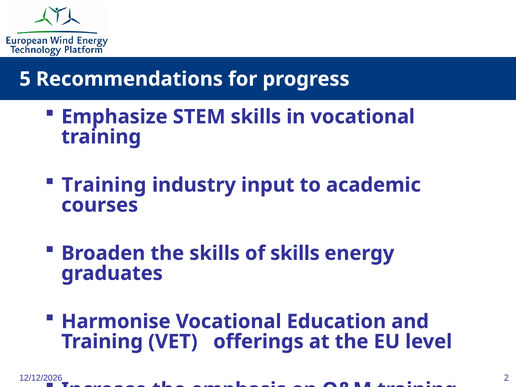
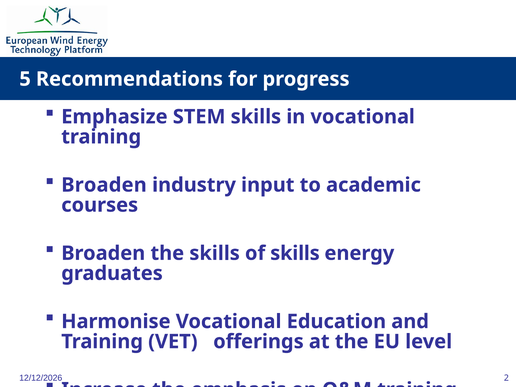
Training at (104, 185): Training -> Broaden
